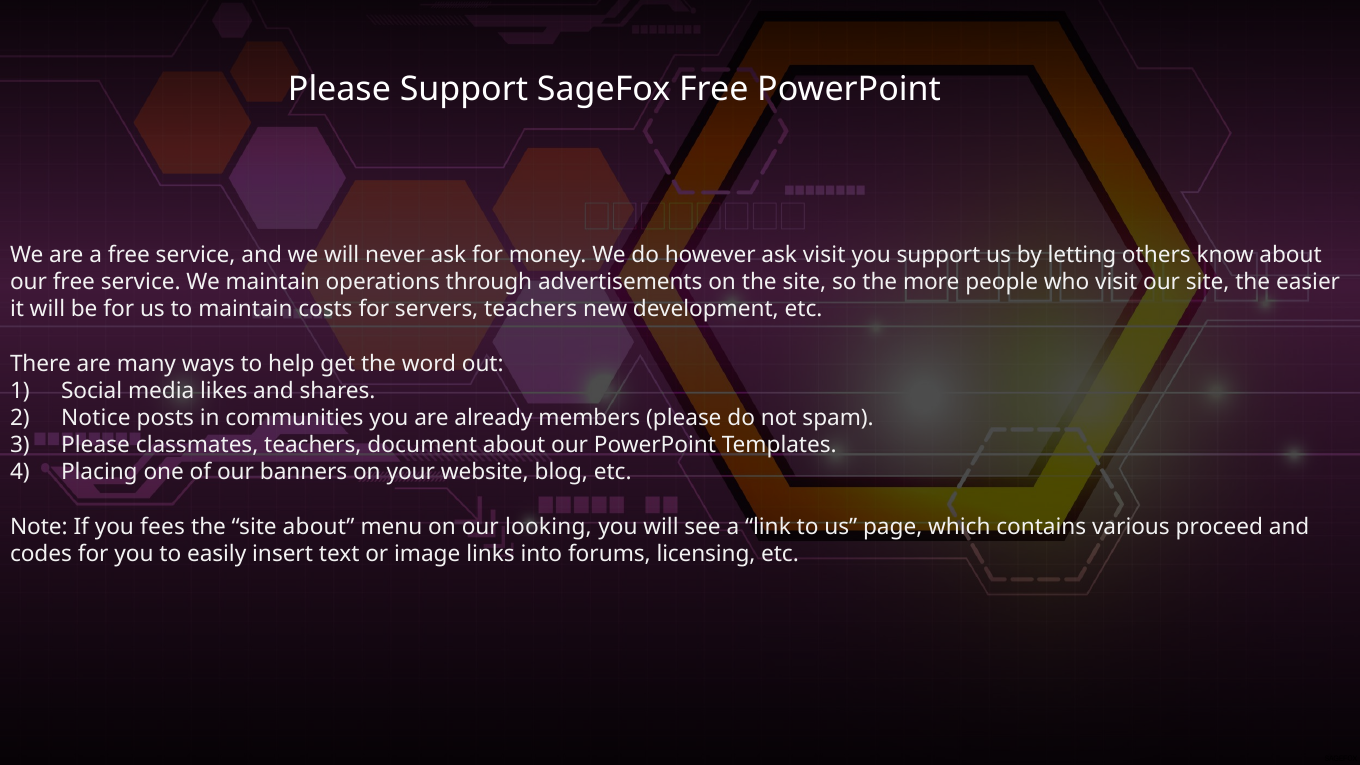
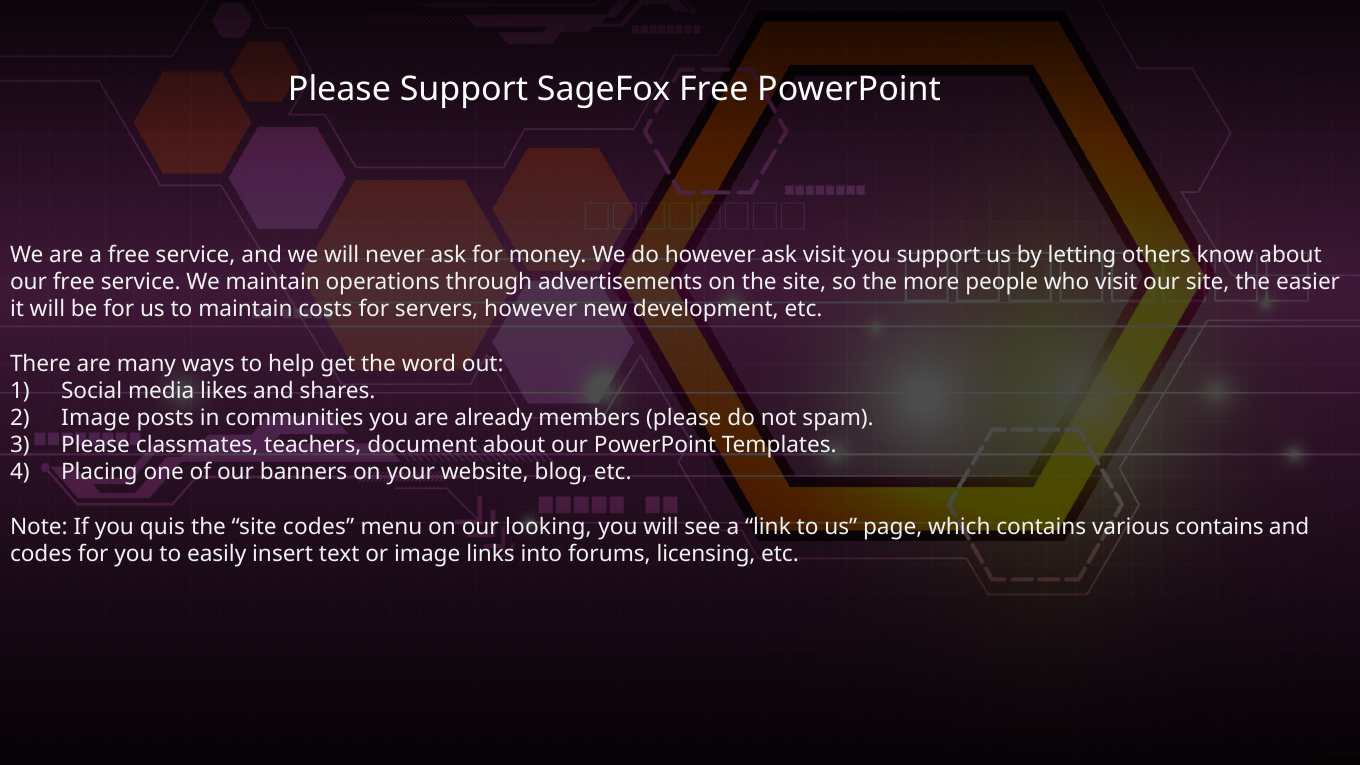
servers teachers: teachers -> however
Notice at (96, 418): Notice -> Image
fees: fees -> quis
site about: about -> codes
various proceed: proceed -> contains
